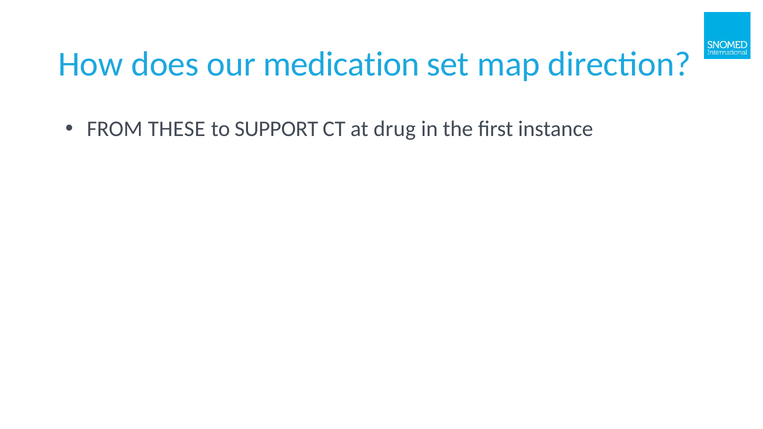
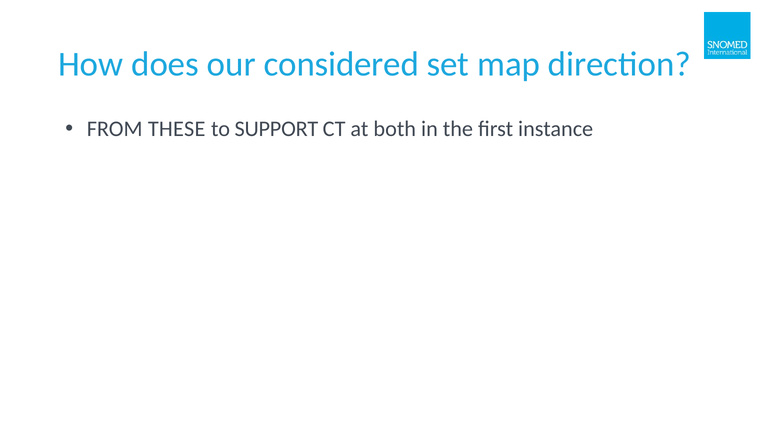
medication: medication -> considered
drug: drug -> both
